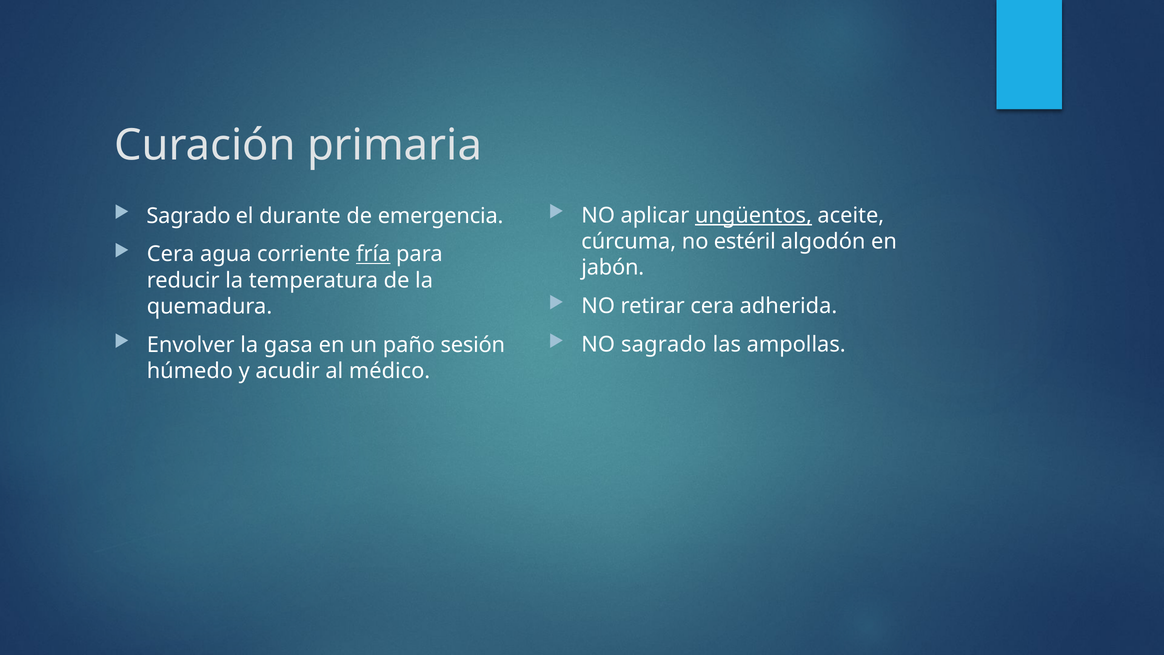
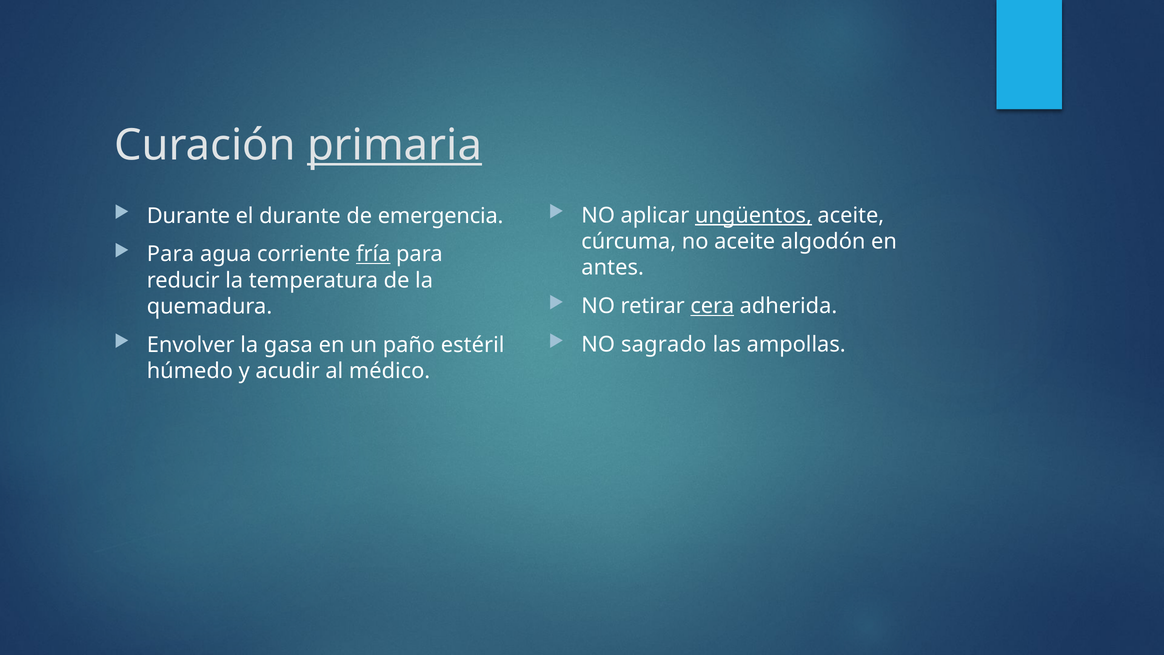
primaria underline: none -> present
Sagrado at (189, 216): Sagrado -> Durante
no estéril: estéril -> aceite
Cera at (171, 254): Cera -> Para
jabón: jabón -> antes
cera at (712, 306) underline: none -> present
sesión: sesión -> estéril
